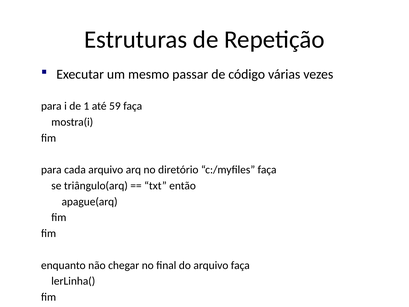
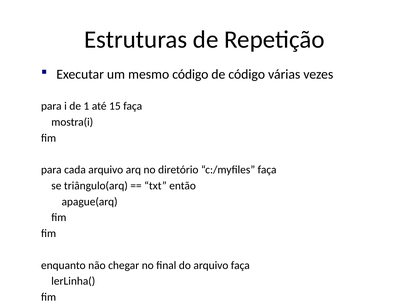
mesmo passar: passar -> código
59: 59 -> 15
